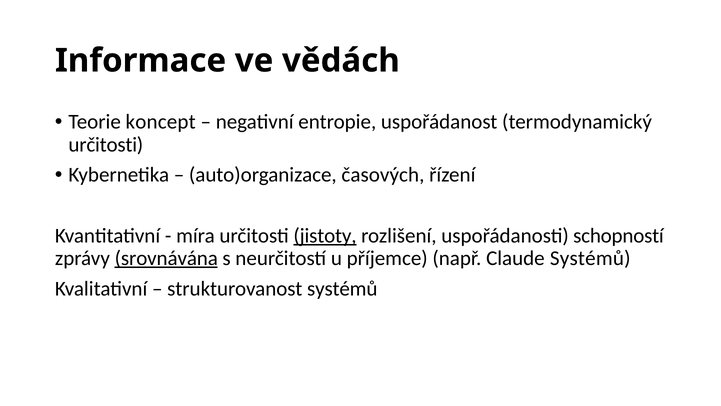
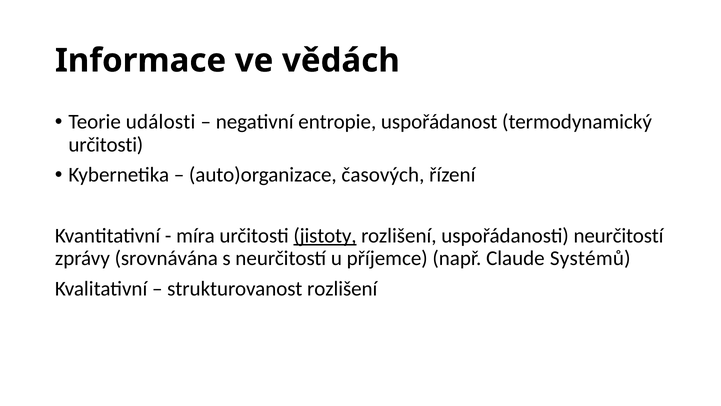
koncept: koncept -> události
uspořádanosti schopností: schopností -> neurčitostí
srovnávána underline: present -> none
strukturovanost systémů: systémů -> rozlišení
